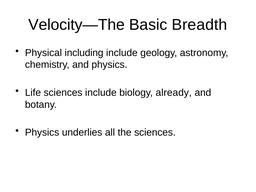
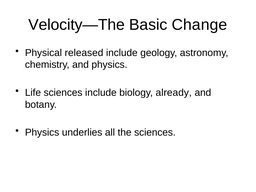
Breadth: Breadth -> Change
including: including -> released
